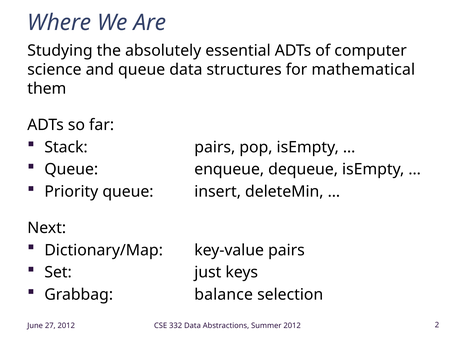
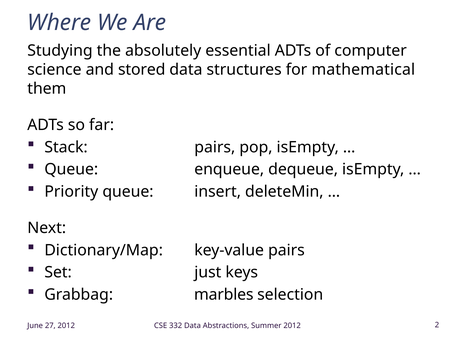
and queue: queue -> stored
balance: balance -> marbles
